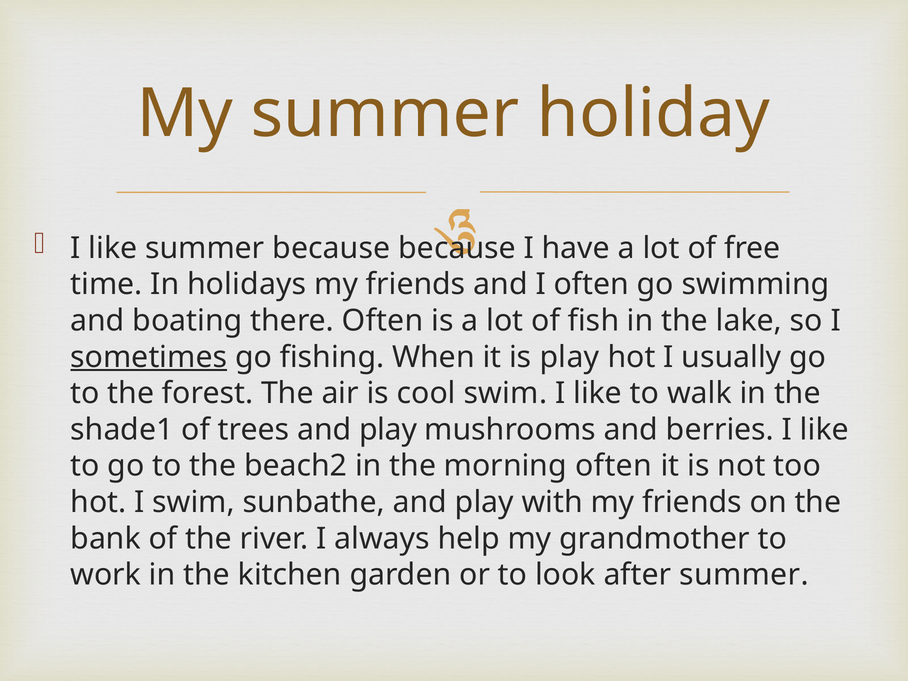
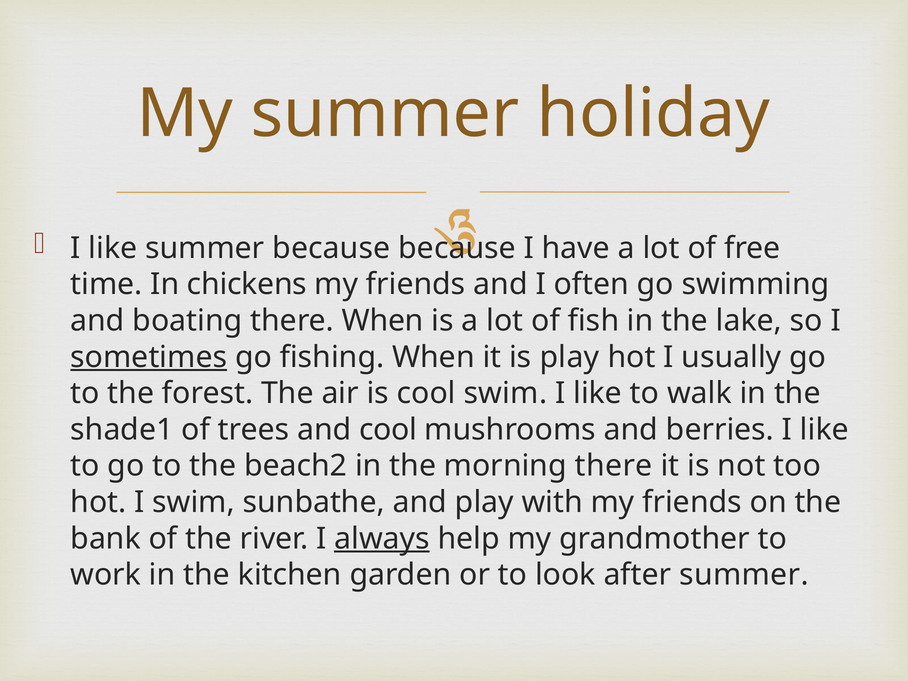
holidays: holidays -> chickens
there Often: Often -> When
trees and play: play -> cool
morning often: often -> there
always underline: none -> present
